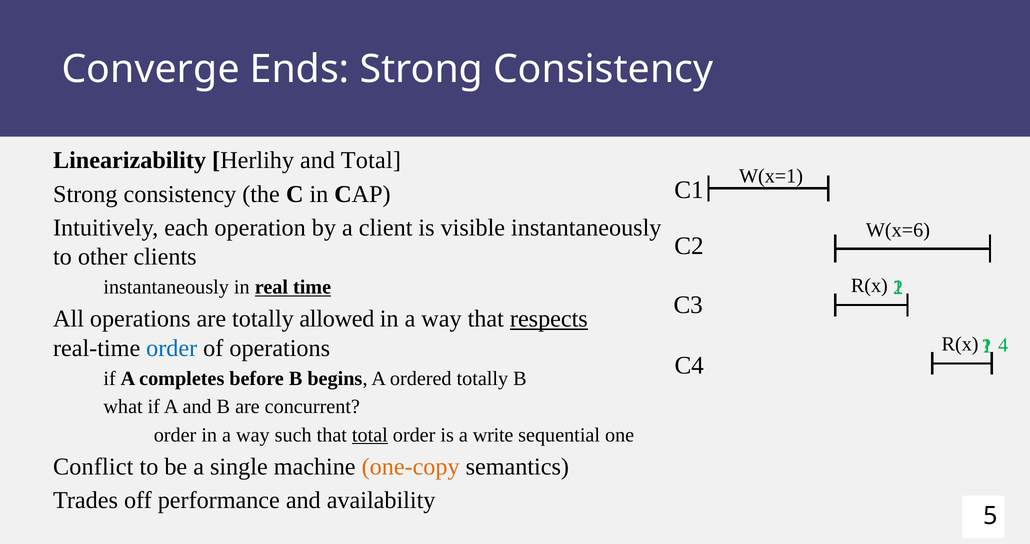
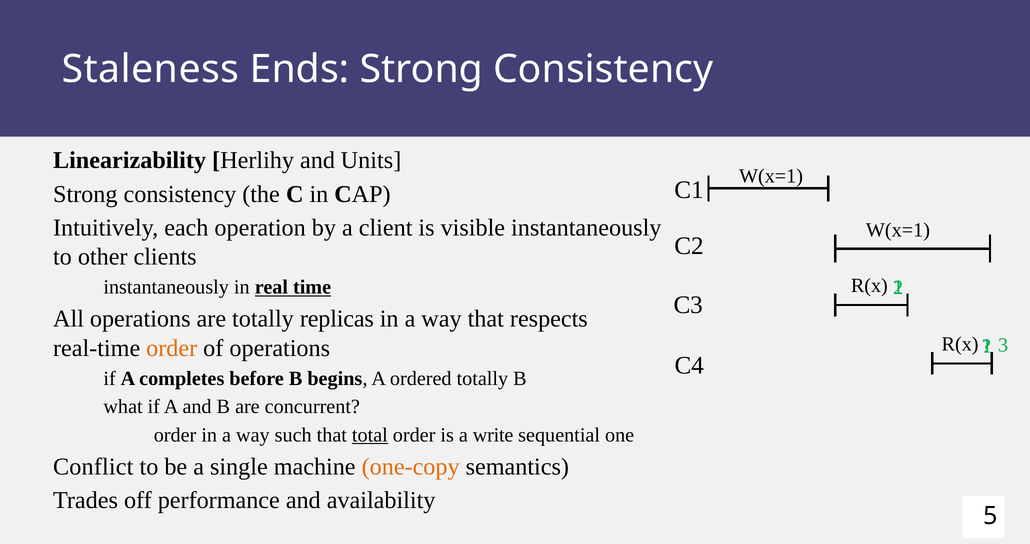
Converge: Converge -> Staleness
and Total: Total -> Units
W(x=6 at (898, 230): W(x=6 -> W(x=1
allowed: allowed -> replicas
respects underline: present -> none
order at (172, 348) colour: blue -> orange
4: 4 -> 3
